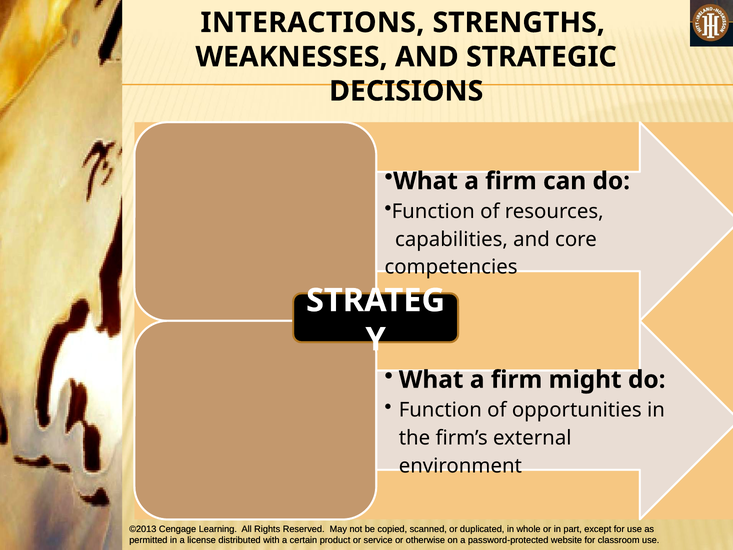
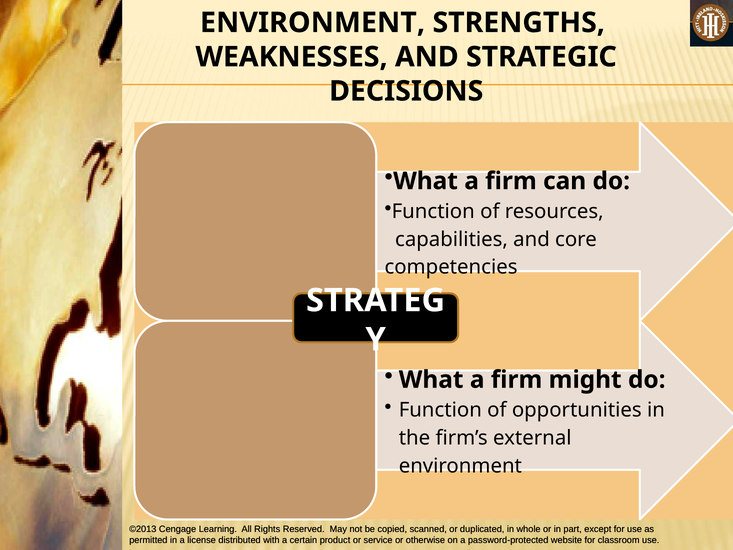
INTERACTIONS at (312, 23): INTERACTIONS -> ENVIRONMENT
